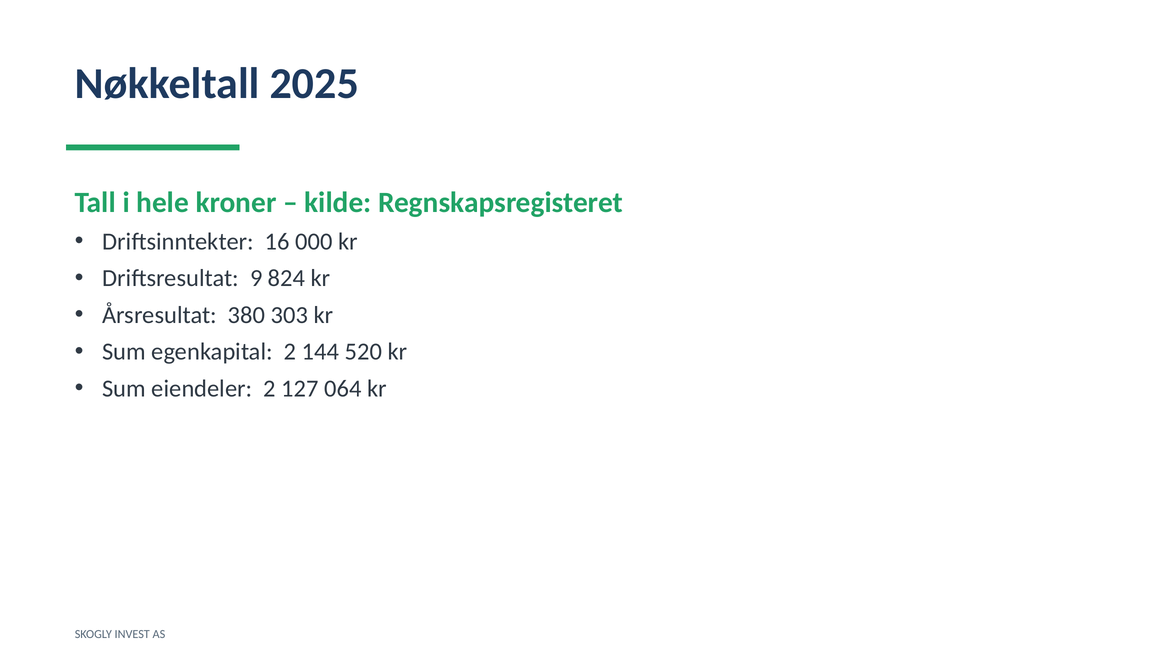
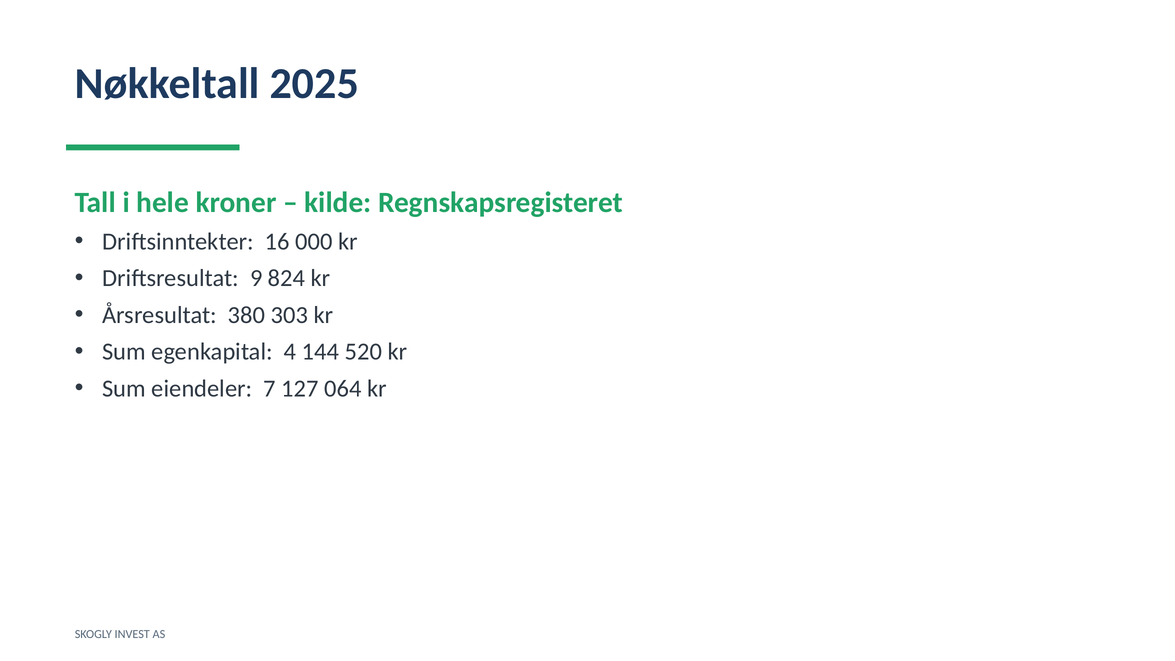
egenkapital 2: 2 -> 4
eiendeler 2: 2 -> 7
